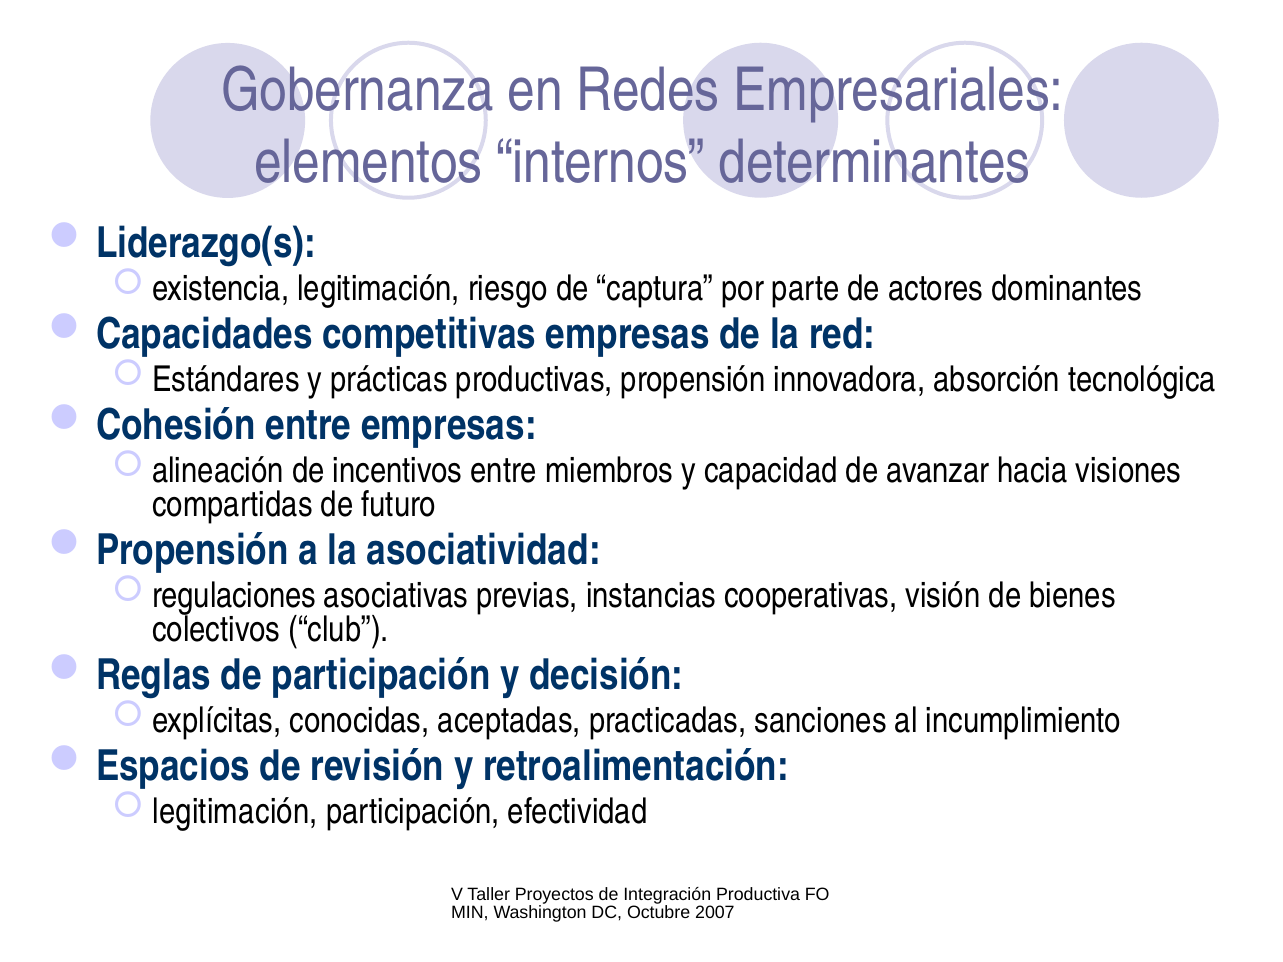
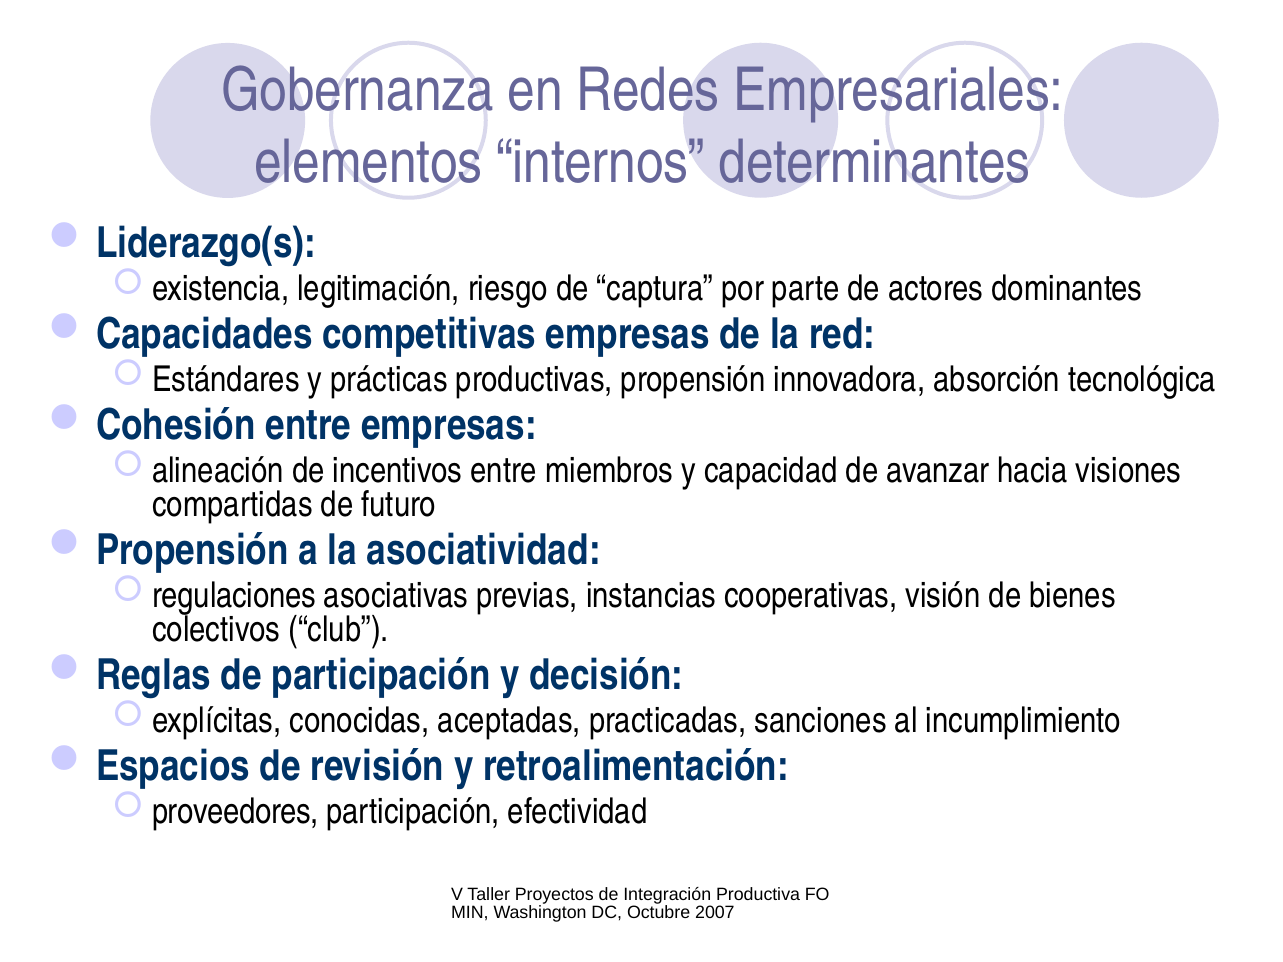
legitimación at (235, 812): legitimación -> proveedores
